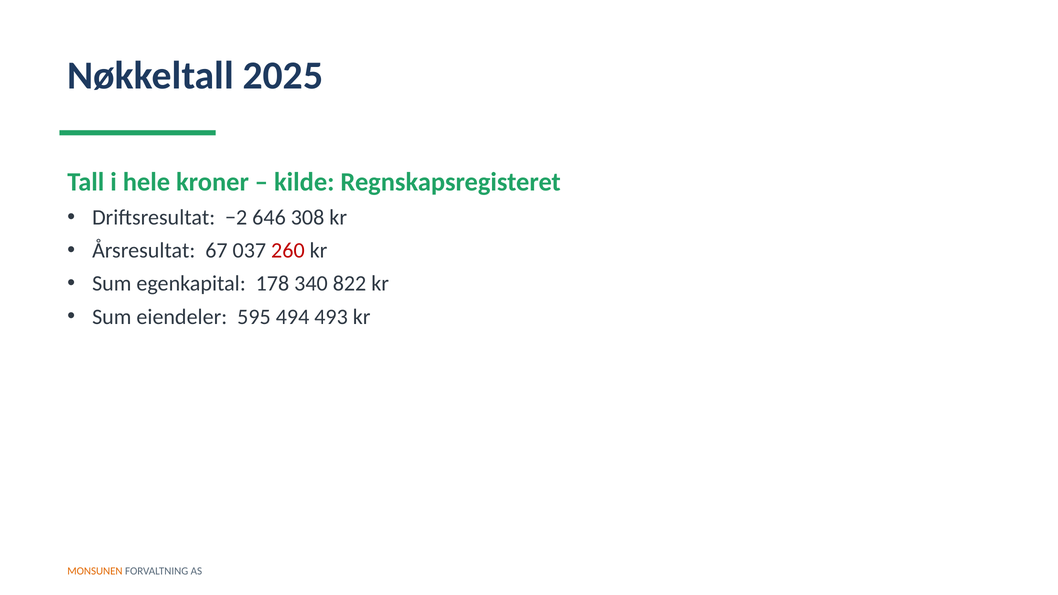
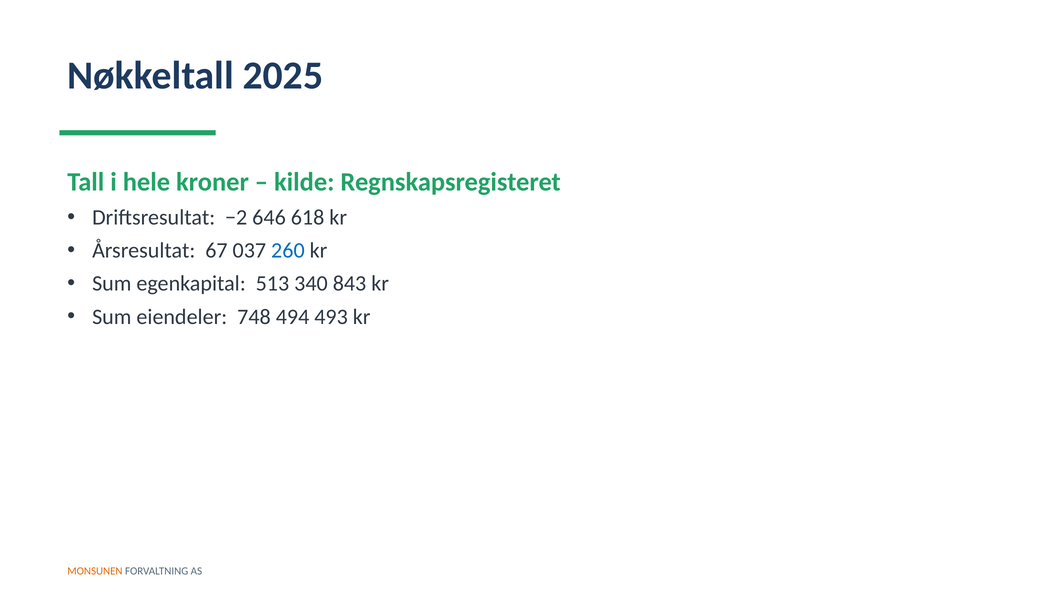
308: 308 -> 618
260 colour: red -> blue
178: 178 -> 513
822: 822 -> 843
595: 595 -> 748
